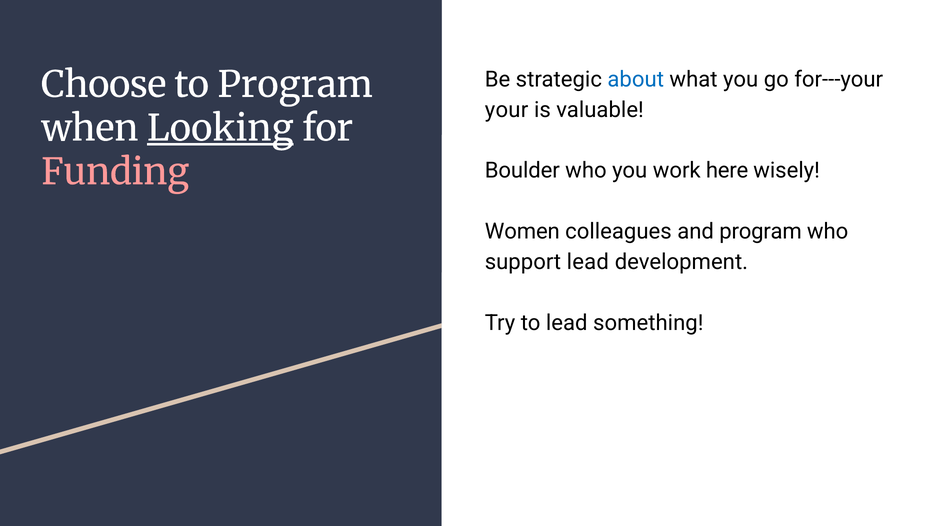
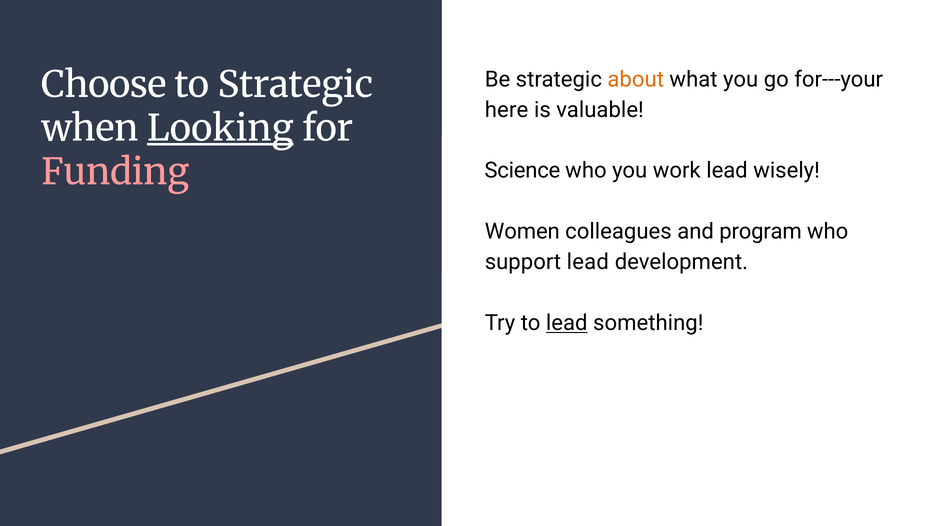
about colour: blue -> orange
to Program: Program -> Strategic
your: your -> here
Boulder: Boulder -> Science
work here: here -> lead
lead at (567, 323) underline: none -> present
